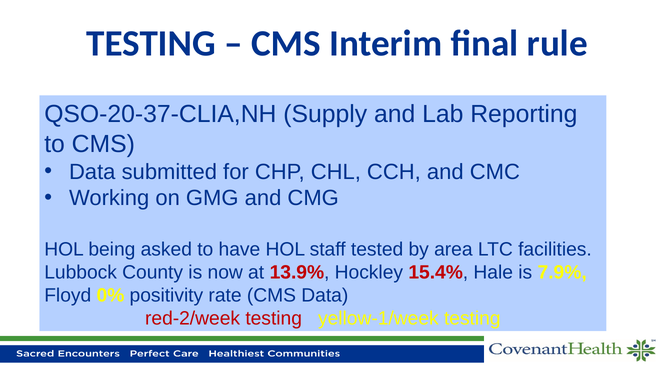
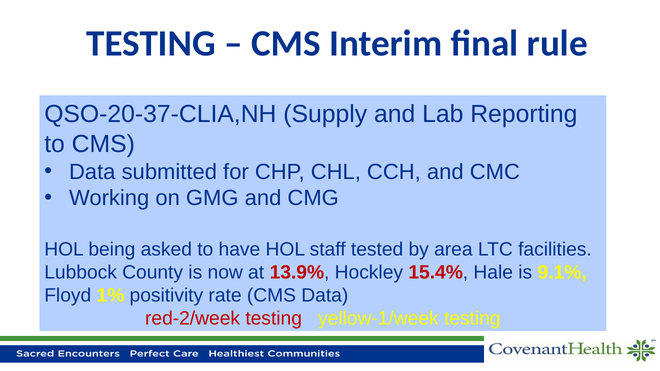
7.9%: 7.9% -> 9.1%
0%: 0% -> 1%
